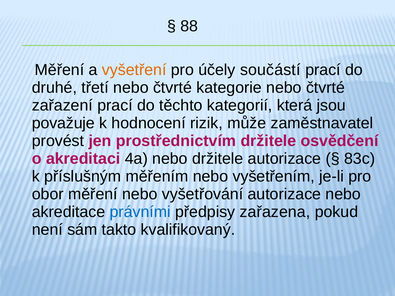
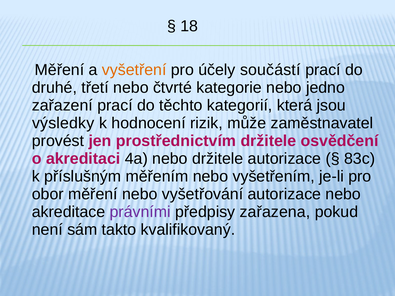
88: 88 -> 18
kategorie nebo čtvrté: čtvrté -> jedno
považuje: považuje -> výsledky
právními colour: blue -> purple
